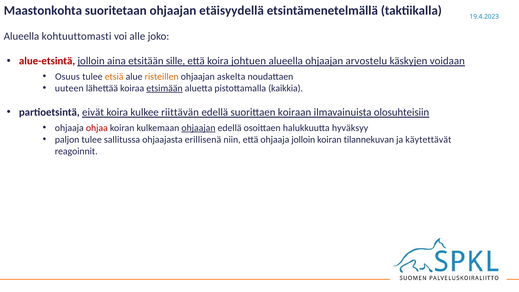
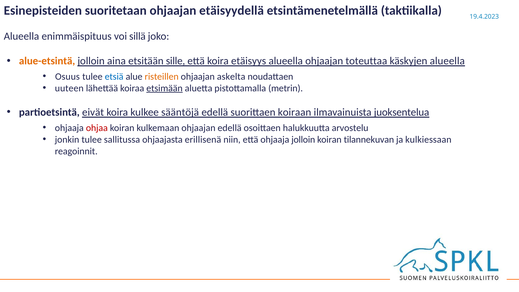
Maastonkohta: Maastonkohta -> Esinepisteiden
kohtuuttomasti: kohtuuttomasti -> enimmäispituus
alle: alle -> sillä
alue-etsintä colour: red -> orange
johtuen: johtuen -> etäisyys
arvostelu: arvostelu -> toteuttaa
käskyjen voidaan: voidaan -> alueella
etsiä colour: orange -> blue
kaikkia: kaikkia -> metrin
riittävän: riittävän -> sääntöjä
olosuhteisiin: olosuhteisiin -> juoksentelua
ohjaajan at (198, 128) underline: present -> none
hyväksyy: hyväksyy -> arvostelu
paljon: paljon -> jonkin
käytettävät: käytettävät -> kulkiessaan
